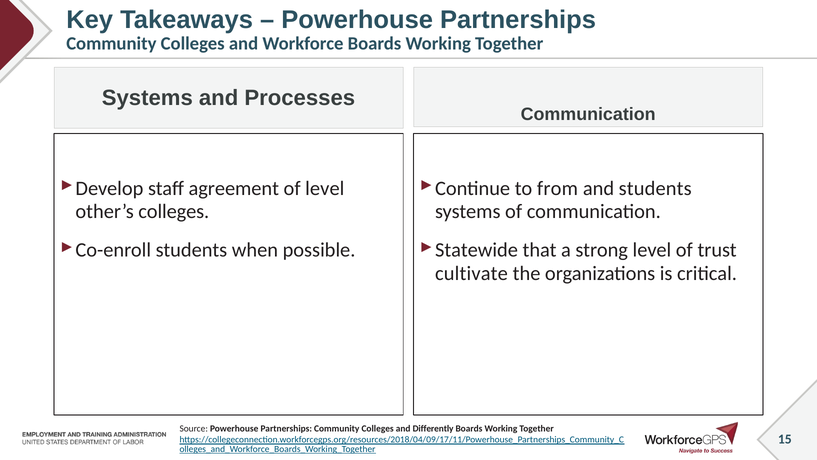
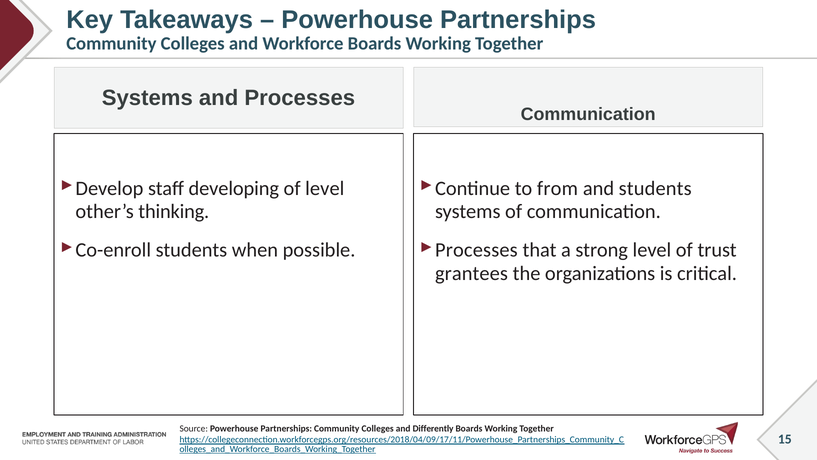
agreement: agreement -> developing
other’s colleges: colleges -> thinking
Statewide at (476, 250): Statewide -> Processes
cultivate: cultivate -> grantees
